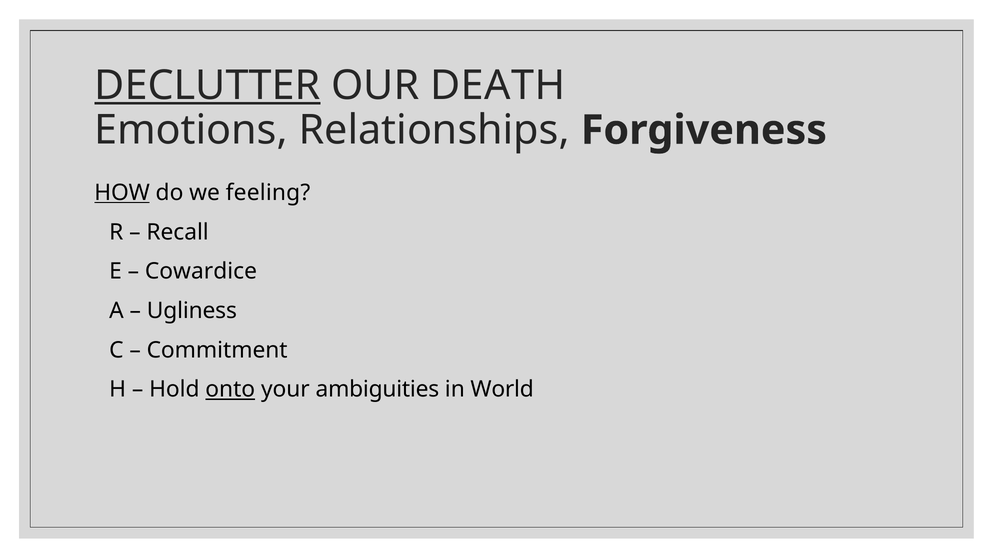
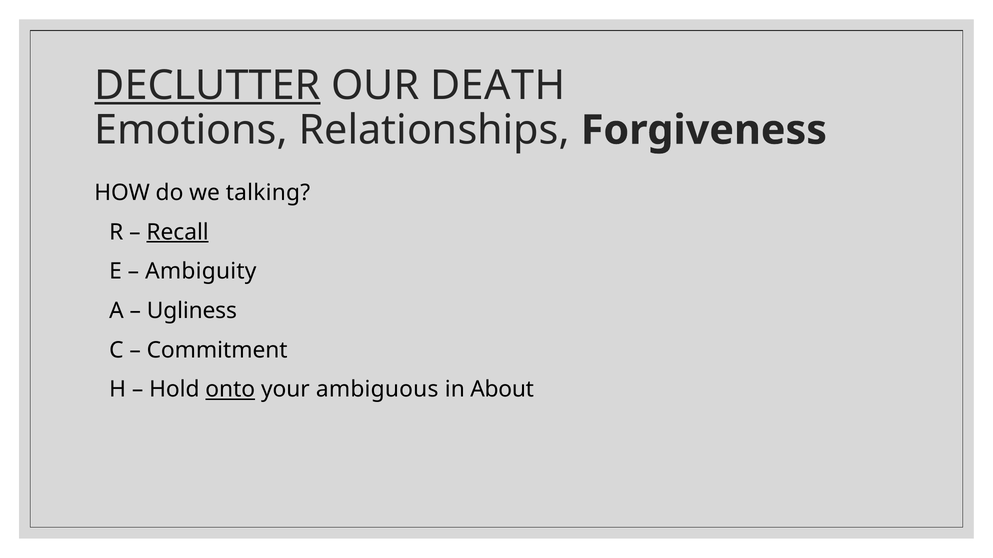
HOW underline: present -> none
feeling: feeling -> talking
Recall underline: none -> present
Cowardice: Cowardice -> Ambiguity
ambiguities: ambiguities -> ambiguous
World: World -> About
